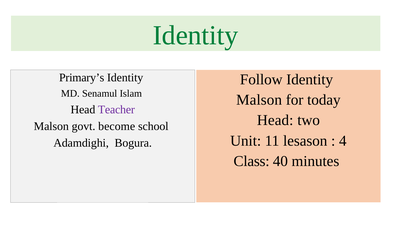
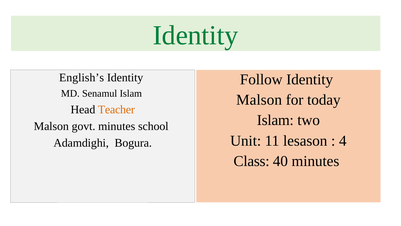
Primary’s: Primary’s -> English’s
Teacher colour: purple -> orange
Head at (275, 120): Head -> Islam
govt become: become -> minutes
